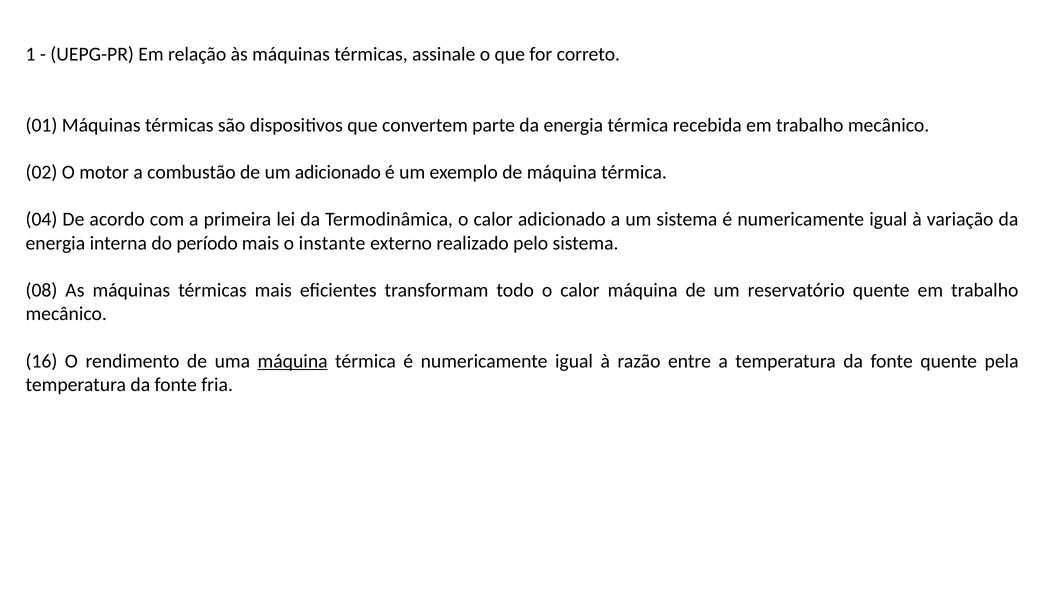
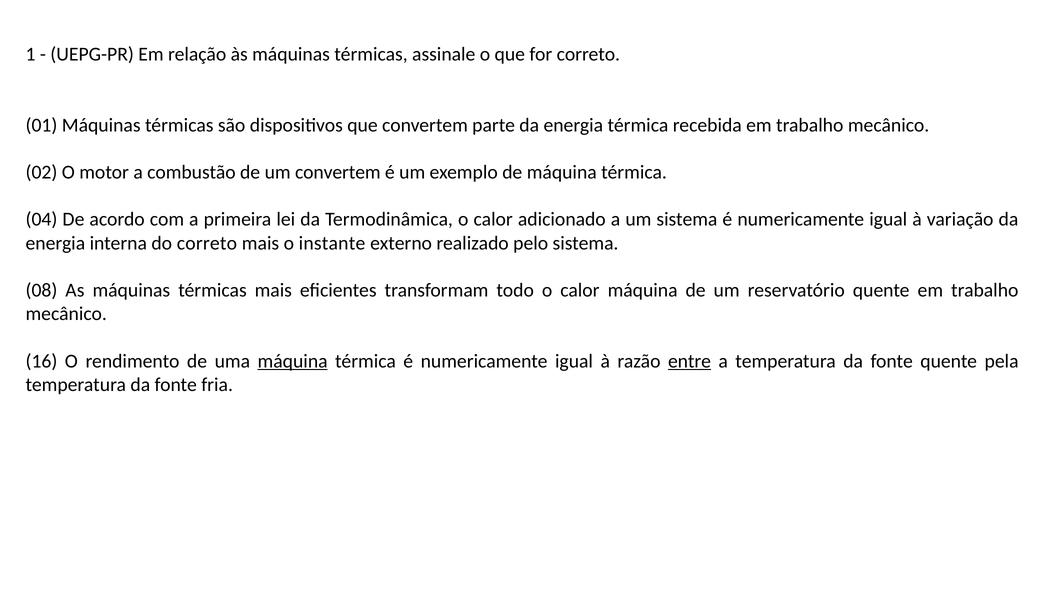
um adicionado: adicionado -> convertem
do período: período -> correto
entre underline: none -> present
